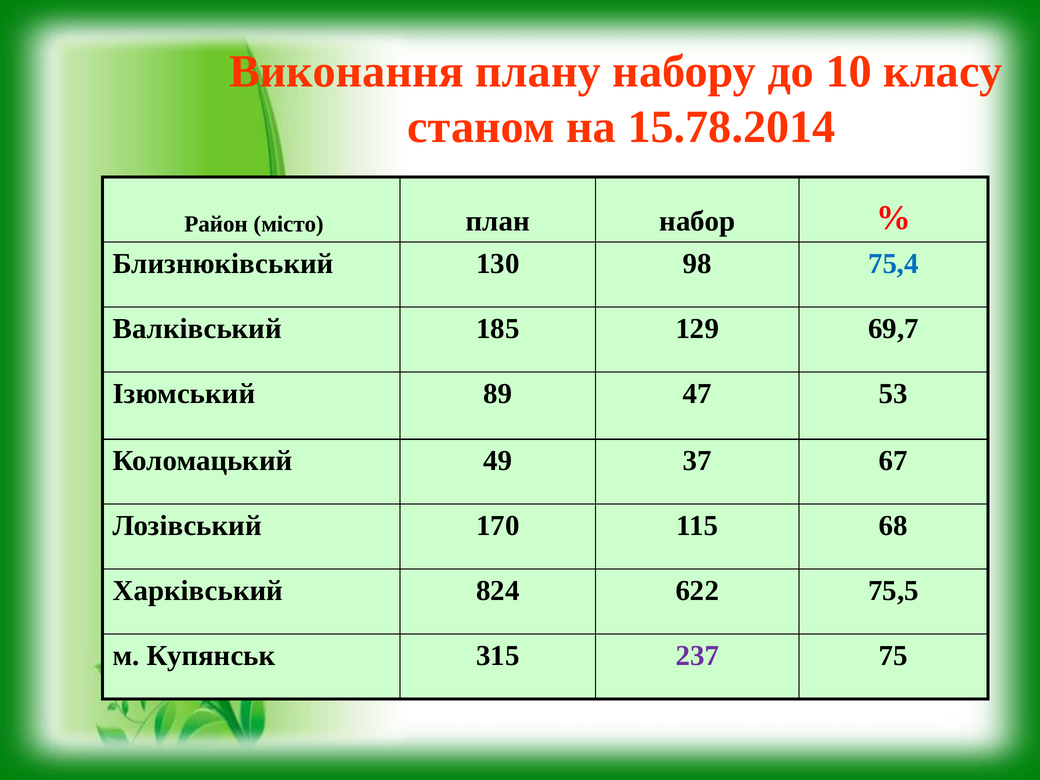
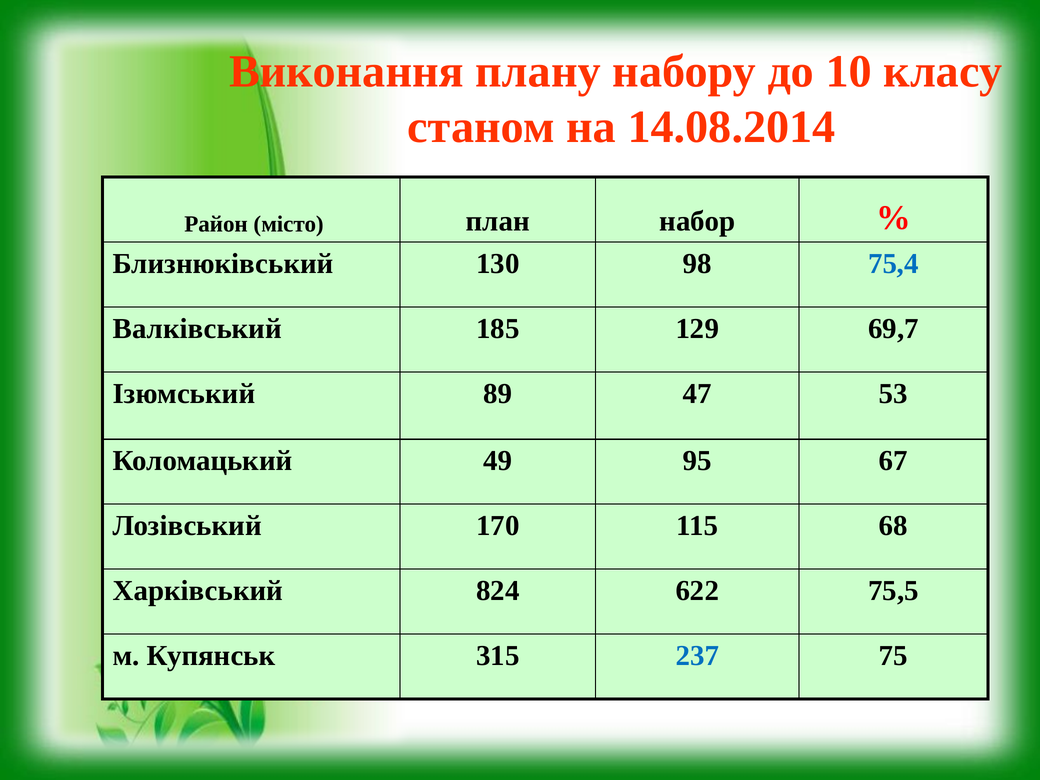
15.78.2014: 15.78.2014 -> 14.08.2014
37: 37 -> 95
237 colour: purple -> blue
